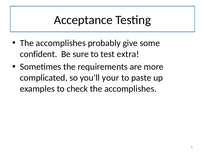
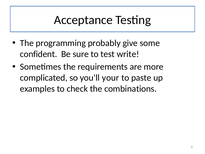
accomplishes at (61, 43): accomplishes -> programming
extra: extra -> write
check the accomplishes: accomplishes -> combinations
